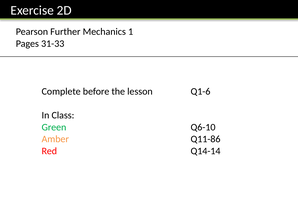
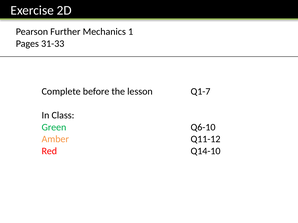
Q1-6: Q1-6 -> Q1-7
Q11-86: Q11-86 -> Q11-12
Q14-14: Q14-14 -> Q14-10
